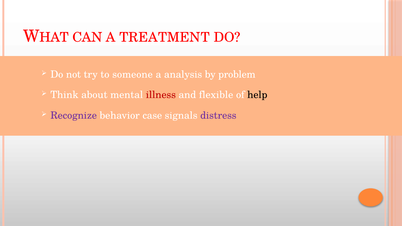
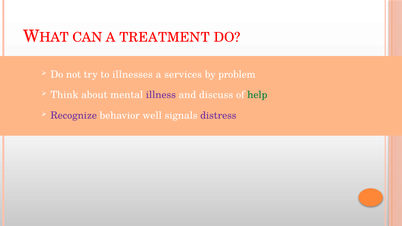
someone: someone -> illnesses
analysis: analysis -> services
illness colour: red -> purple
flexible: flexible -> discuss
help colour: black -> green
case: case -> well
